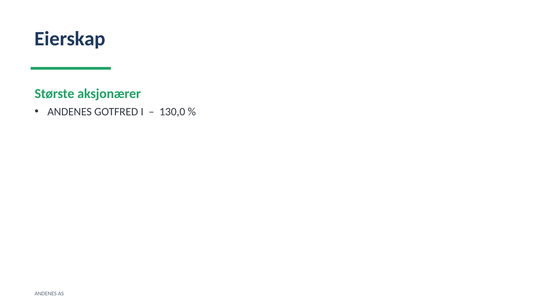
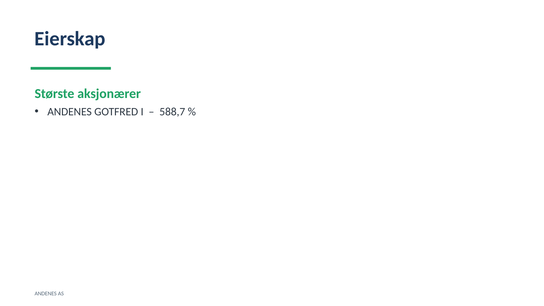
130,0: 130,0 -> 588,7
